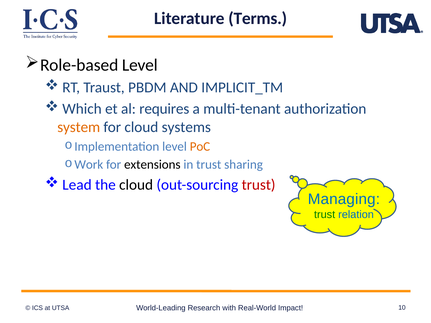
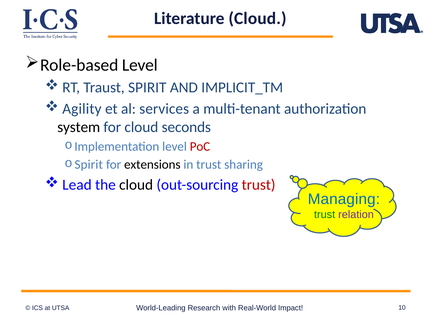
Literature Terms: Terms -> Cloud
Traust PBDM: PBDM -> SPIRIT
Which: Which -> Agility
requires: requires -> services
system colour: orange -> black
systems: systems -> seconds
PoC colour: orange -> red
Work at (89, 165): Work -> Spirit
relation colour: blue -> purple
